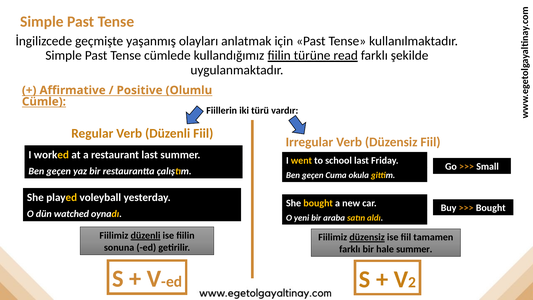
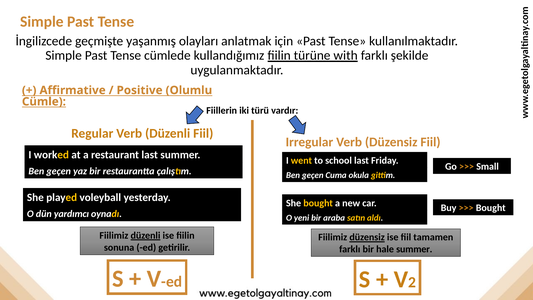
read: read -> with
watched: watched -> yardımcı
